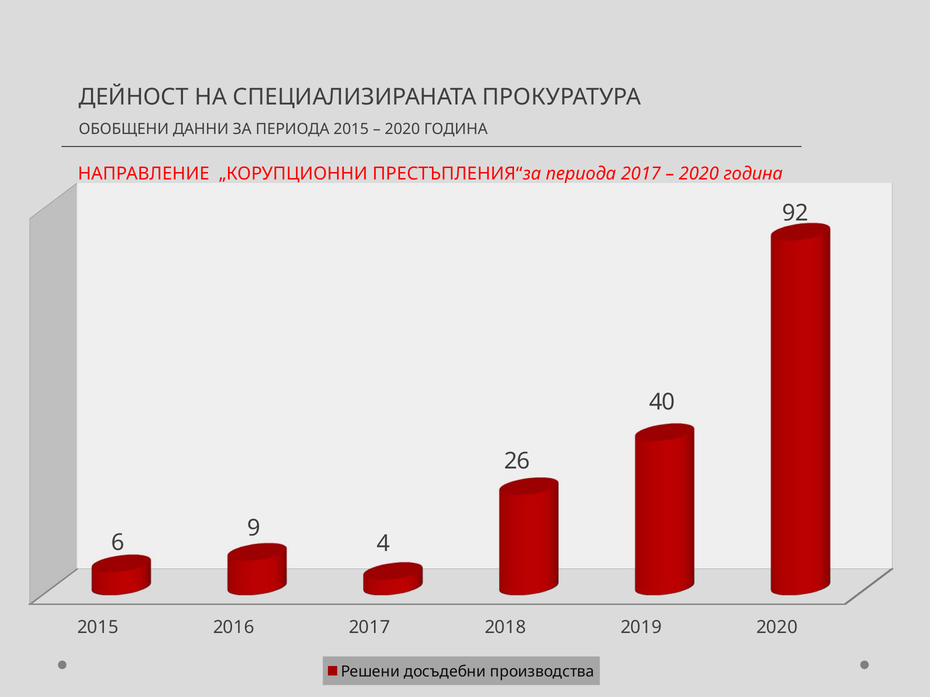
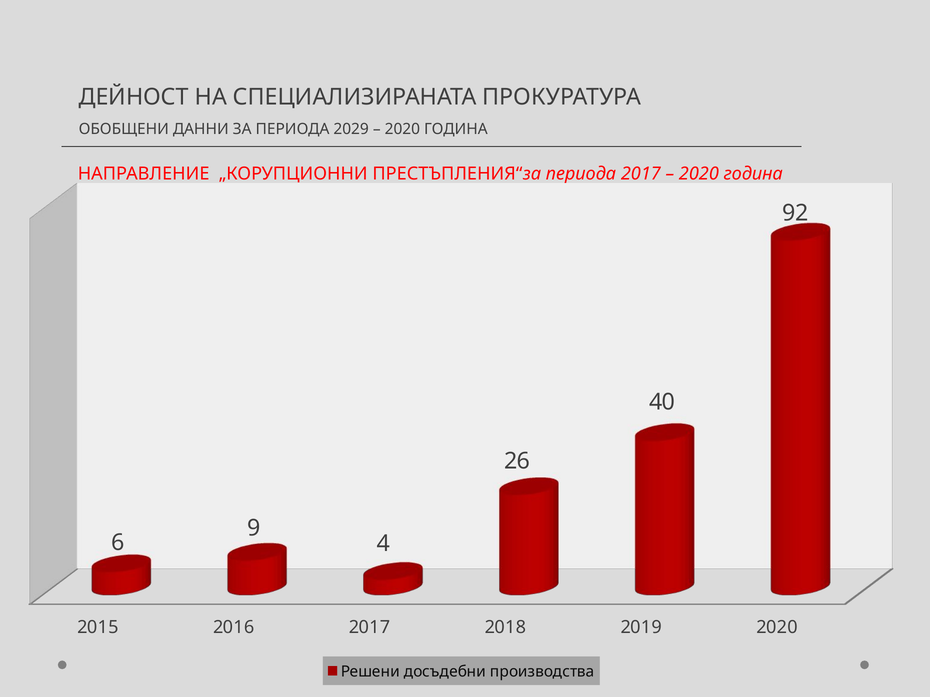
ПЕРИОДА 2015: 2015 -> 2029
